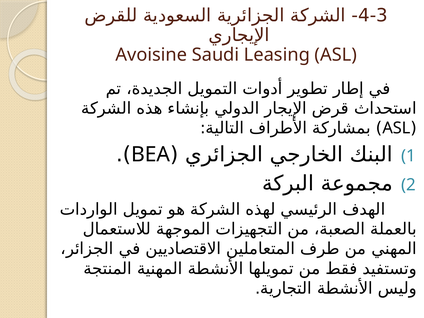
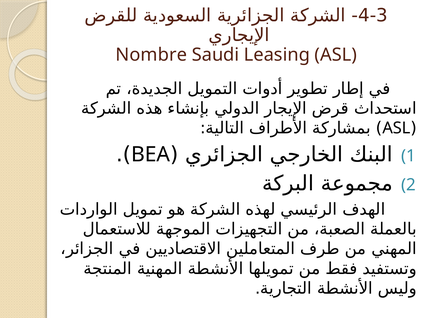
Avoisine: Avoisine -> Nombre
